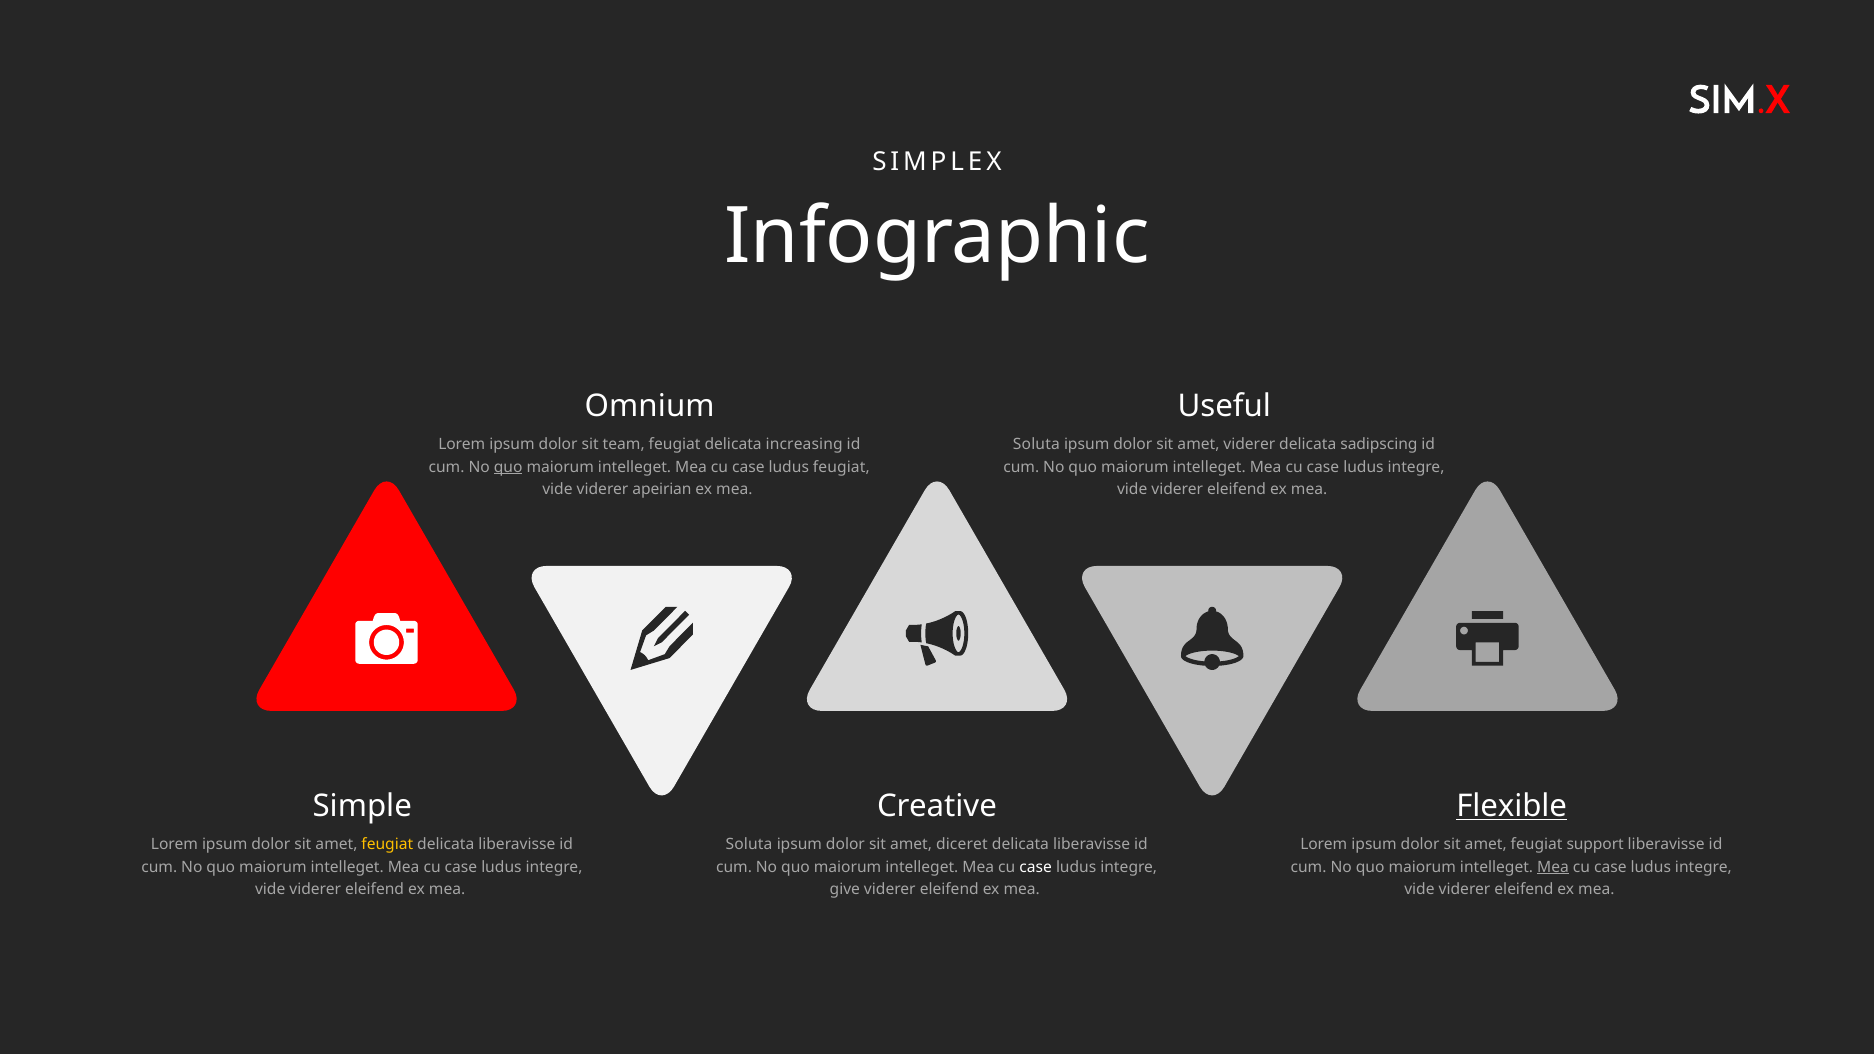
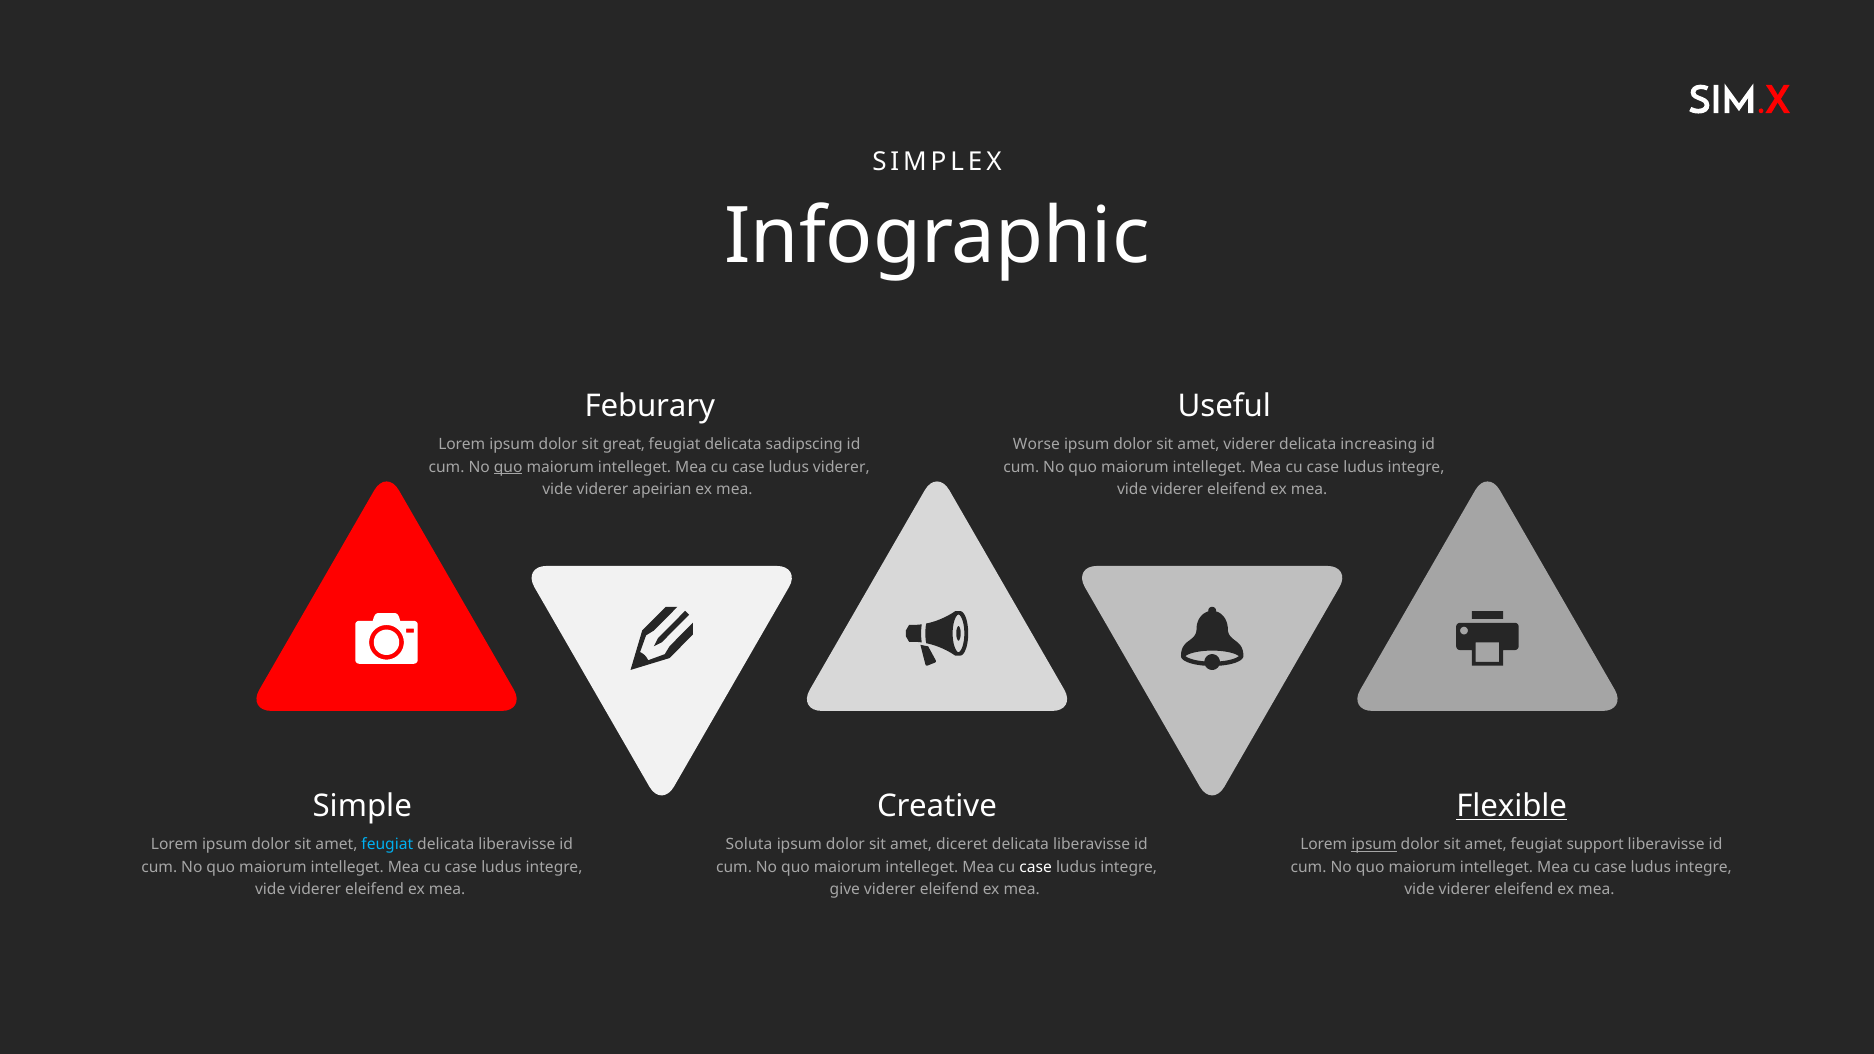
Omnium: Omnium -> Feburary
team: team -> great
increasing: increasing -> sadipscing
Soluta at (1036, 444): Soluta -> Worse
sadipscing: sadipscing -> increasing
ludus feugiat: feugiat -> viderer
feugiat at (387, 845) colour: yellow -> light blue
ipsum at (1374, 845) underline: none -> present
Mea at (1553, 867) underline: present -> none
